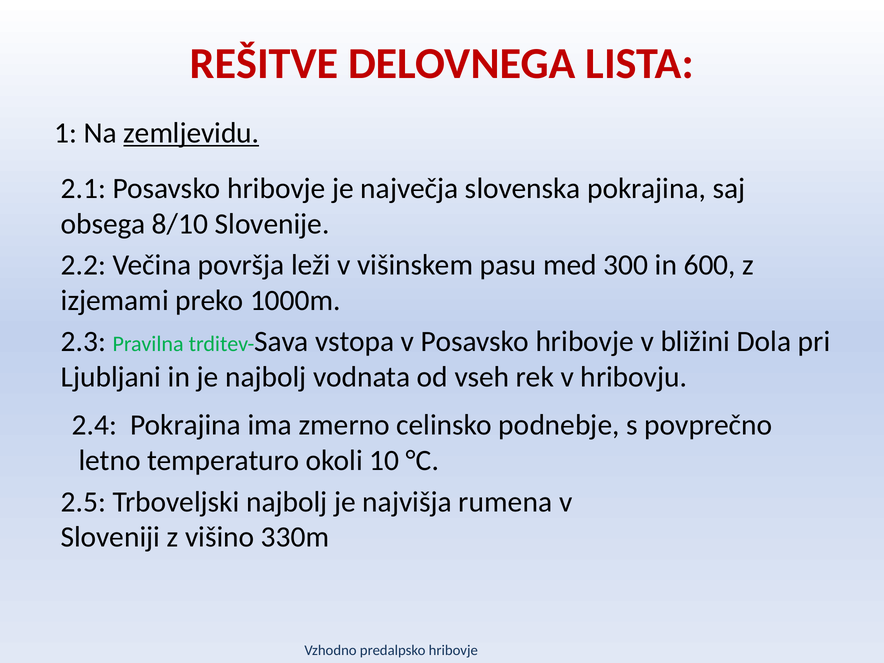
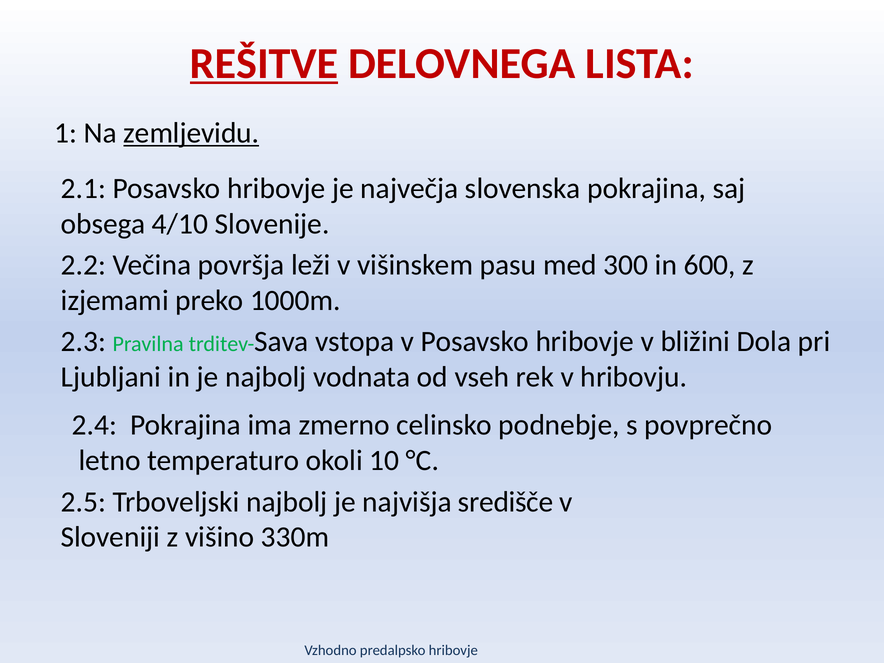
REŠITVE underline: none -> present
8/10: 8/10 -> 4/10
rumena: rumena -> središče
